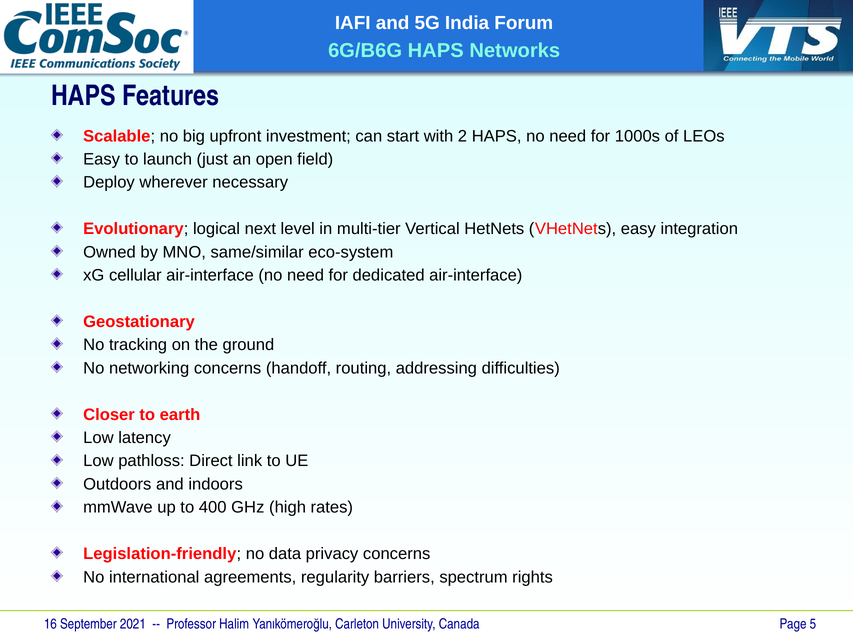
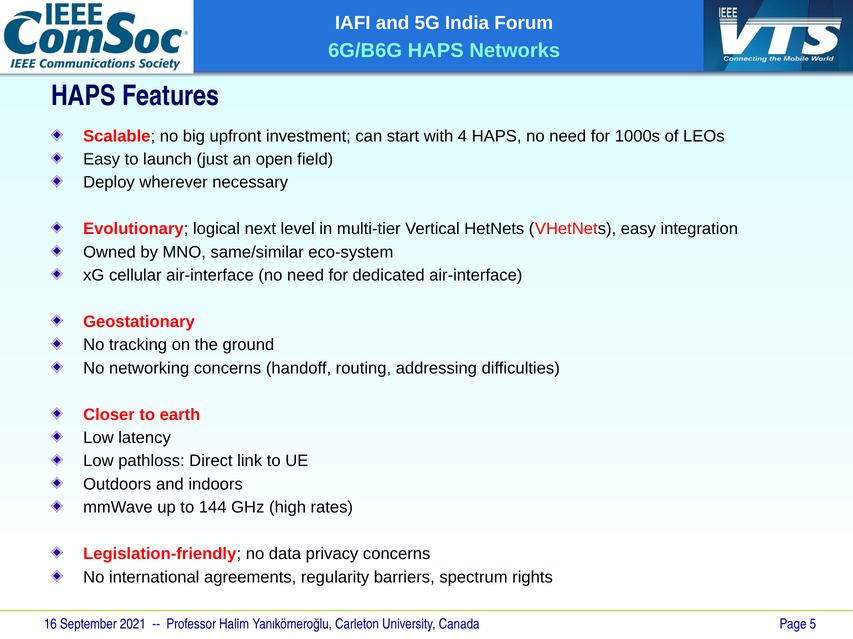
2: 2 -> 4
400: 400 -> 144
